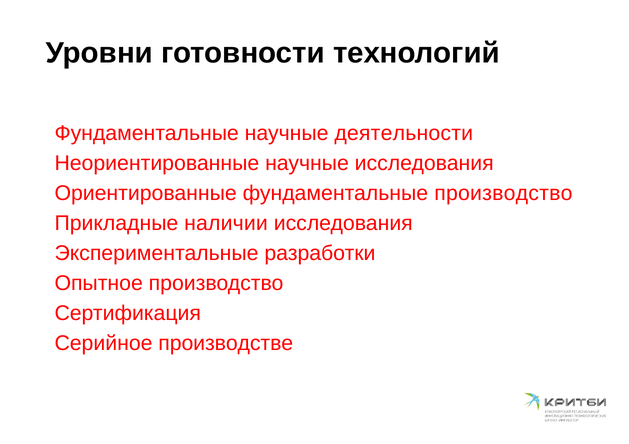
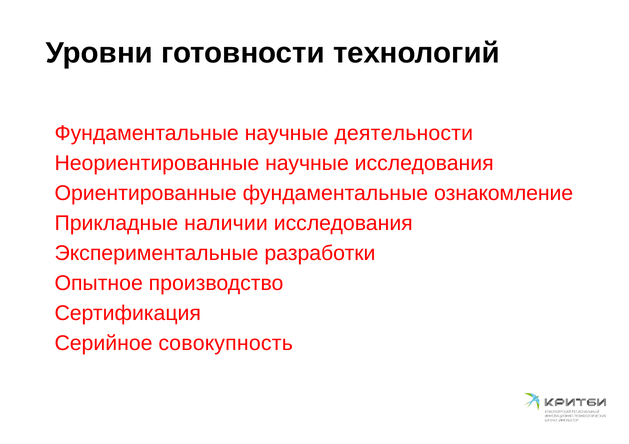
фундаментальные производство: производство -> ознакомление
производстве: производстве -> совокупность
